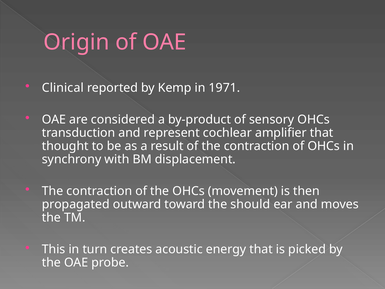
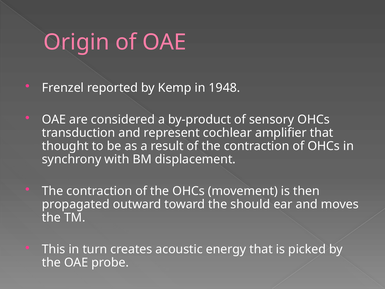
Clinical: Clinical -> Frenzel
1971: 1971 -> 1948
